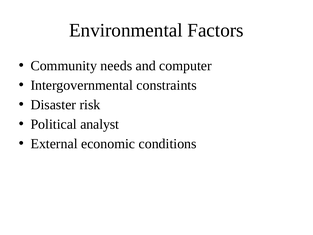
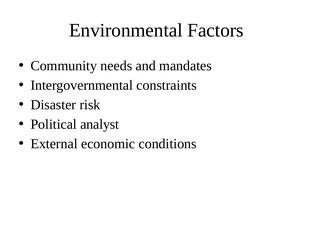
computer: computer -> mandates
